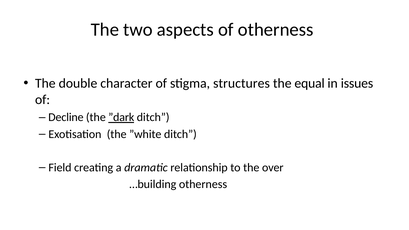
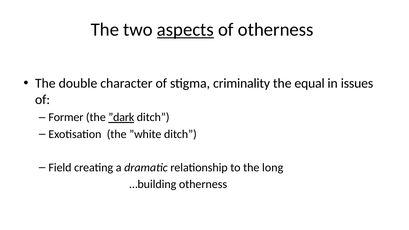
aspects underline: none -> present
structures: structures -> criminality
Decline: Decline -> Former
over: over -> long
